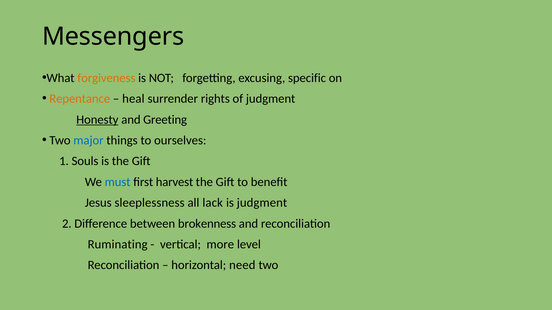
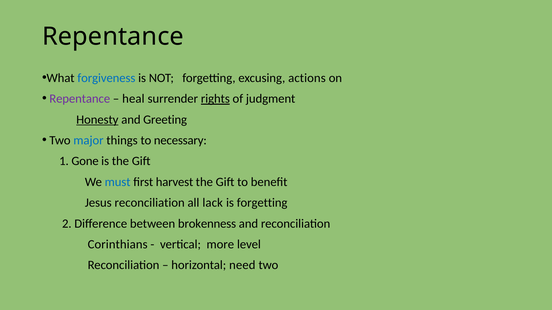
Messengers at (113, 36): Messengers -> Repentance
forgiveness colour: orange -> blue
specific: specific -> actions
Repentance at (80, 99) colour: orange -> purple
rights underline: none -> present
ourselves: ourselves -> necessary
Souls: Souls -> Gone
Jesus sleeplessness: sleeplessness -> reconciliation
is judgment: judgment -> forgetting
Ruminating: Ruminating -> Corinthians
